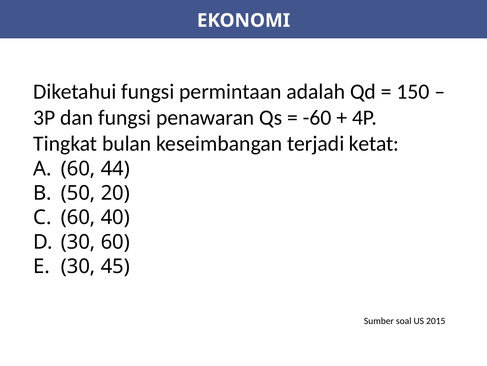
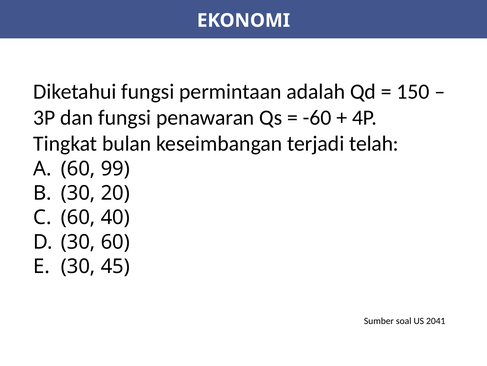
ketat: ketat -> telah
44: 44 -> 99
50 at (78, 193): 50 -> 30
2015: 2015 -> 2041
